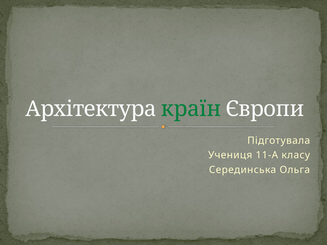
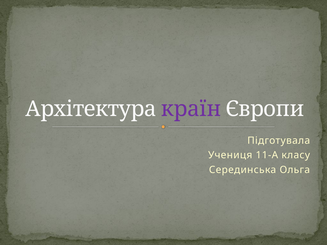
країн colour: green -> purple
